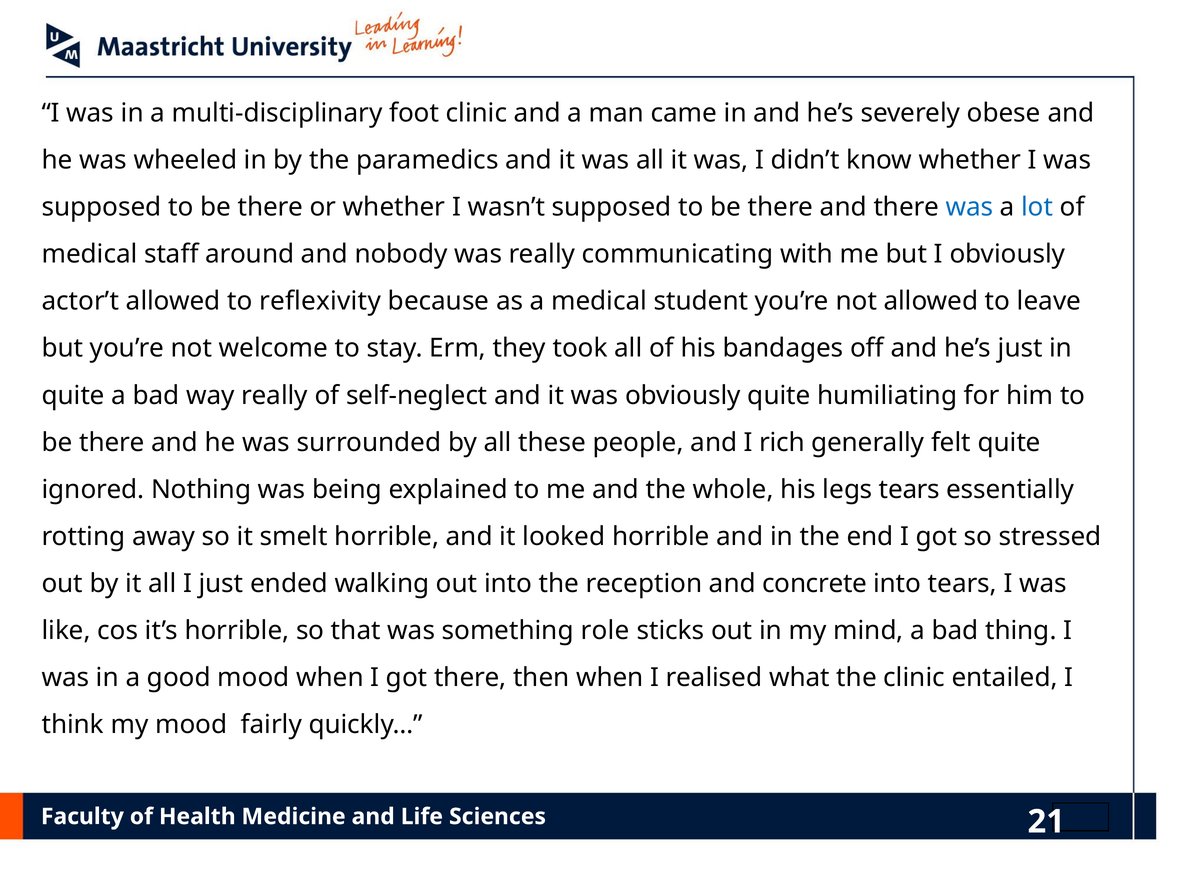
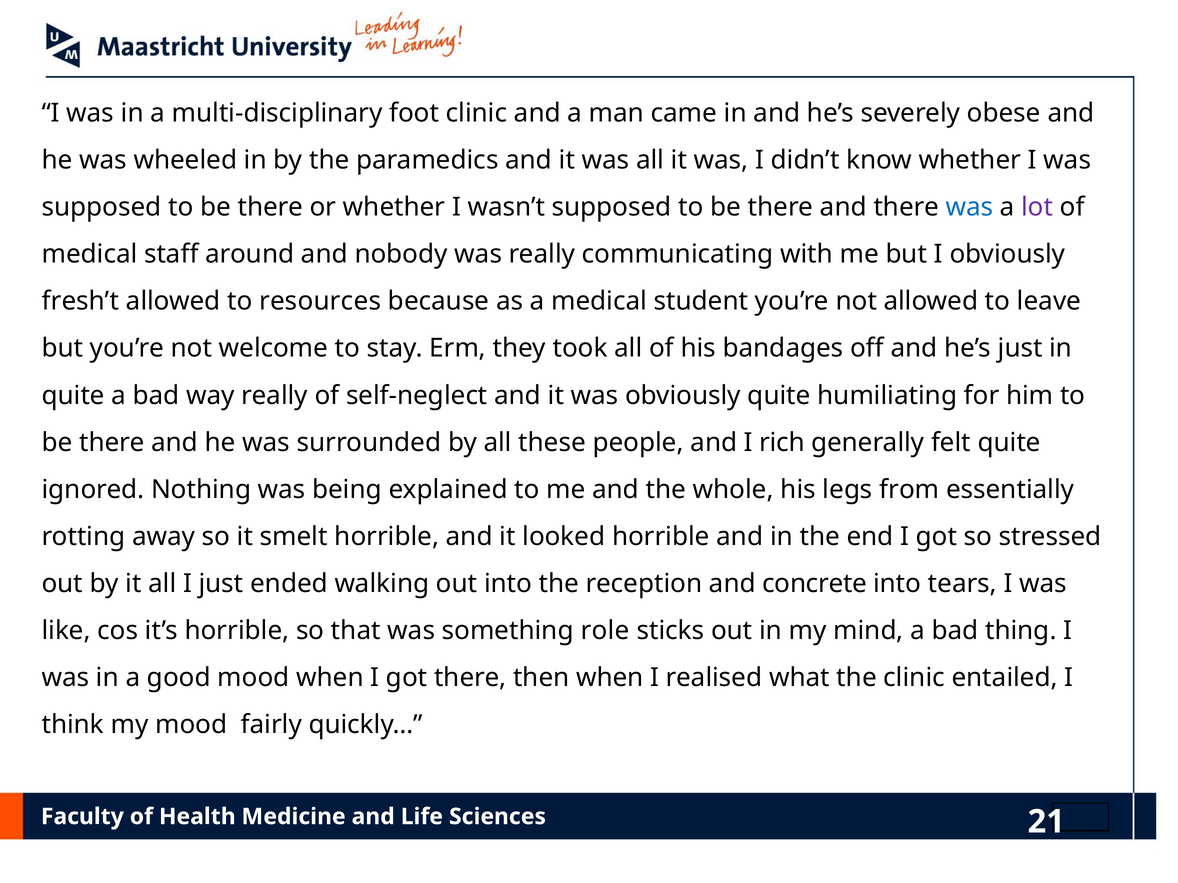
lot colour: blue -> purple
actor’t: actor’t -> fresh’t
reflexivity: reflexivity -> resources
legs tears: tears -> from
